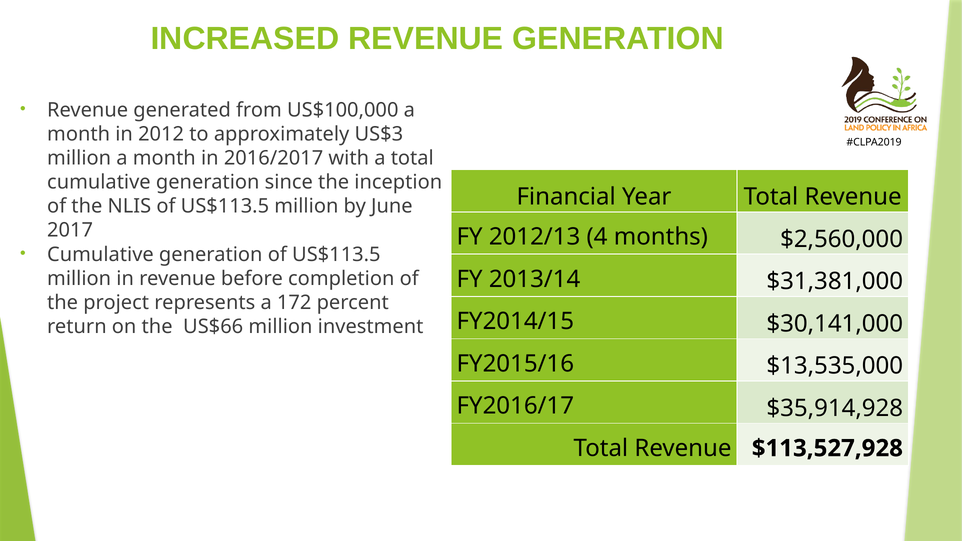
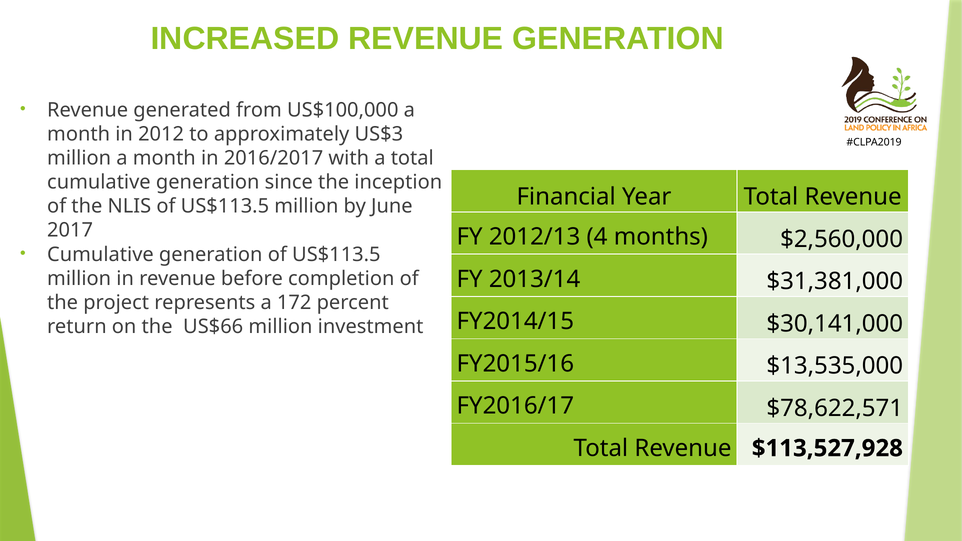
$35,914,928: $35,914,928 -> $78,622,571
